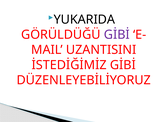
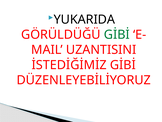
GİBİ at (117, 34) colour: purple -> green
